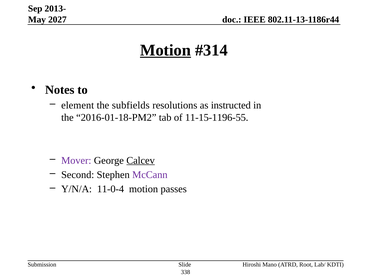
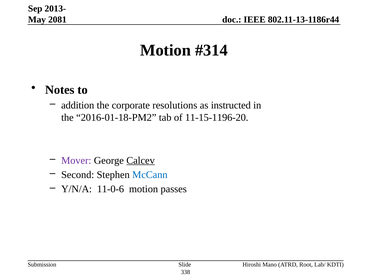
2027: 2027 -> 2081
Motion at (166, 50) underline: present -> none
element: element -> addition
subfields: subfields -> corporate
11-15-1196-55: 11-15-1196-55 -> 11-15-1196-20
McCann colour: purple -> blue
11-0-4: 11-0-4 -> 11-0-6
